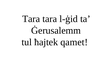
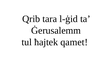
Tara at (31, 19): Tara -> Qrib
